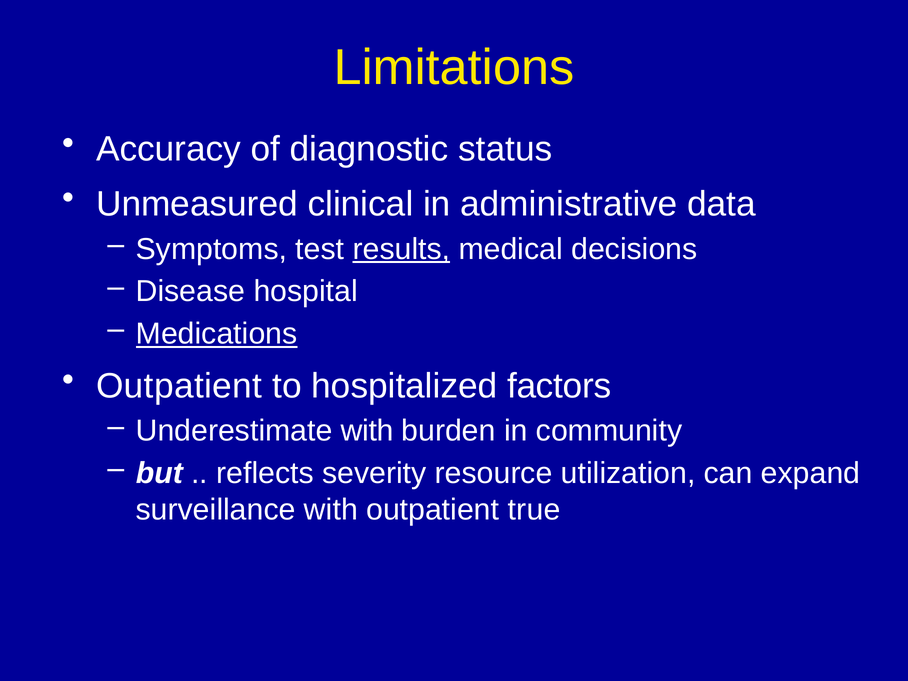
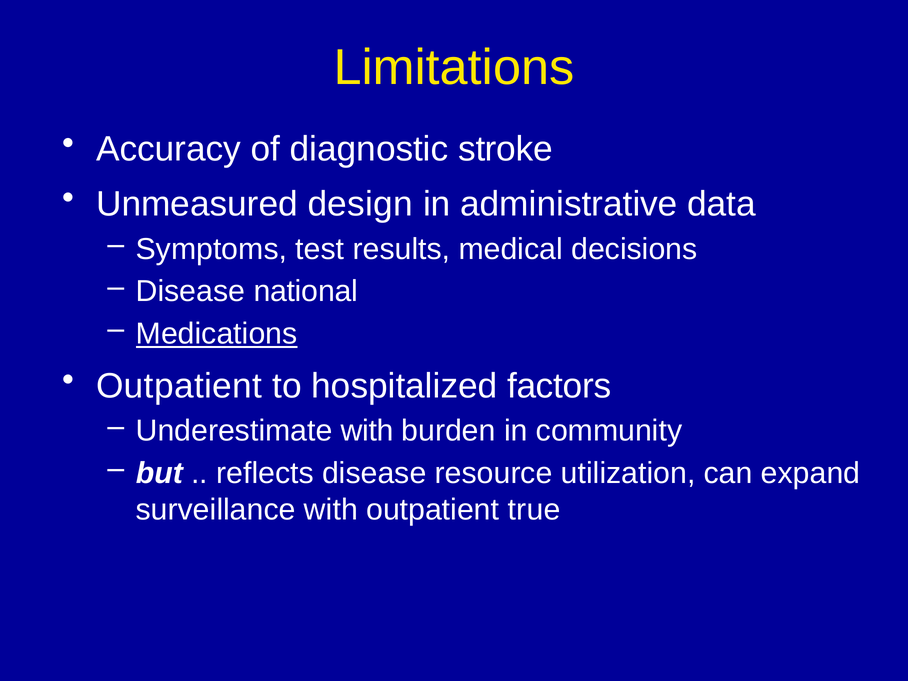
status: status -> stroke
clinical: clinical -> design
results underline: present -> none
hospital: hospital -> national
reflects severity: severity -> disease
